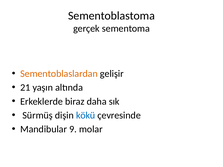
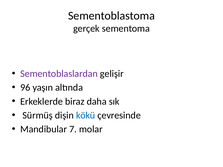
Sementoblaslardan colour: orange -> purple
21: 21 -> 96
9: 9 -> 7
